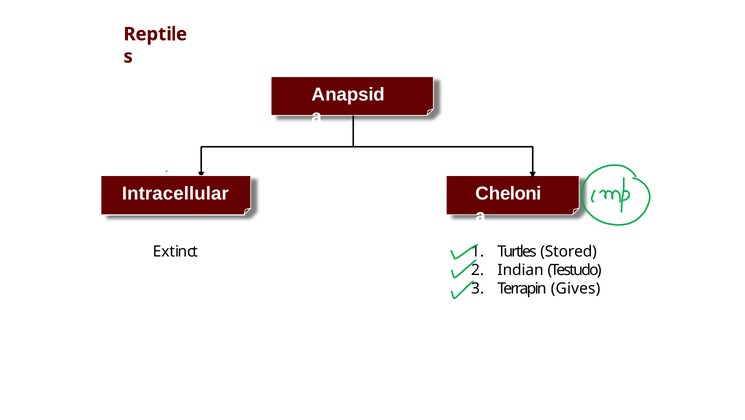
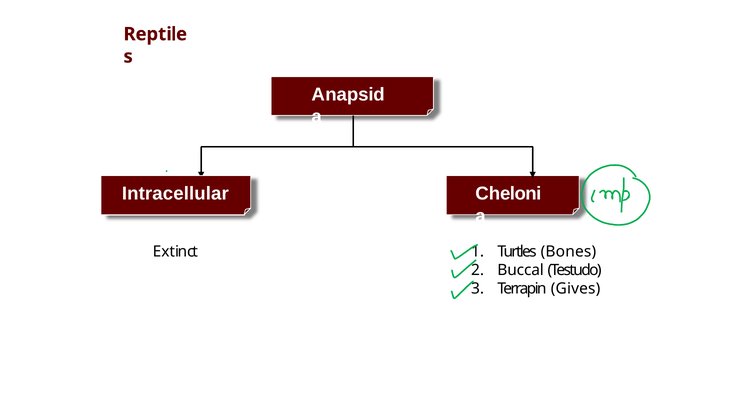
Stored: Stored -> Bones
Indian: Indian -> Buccal
